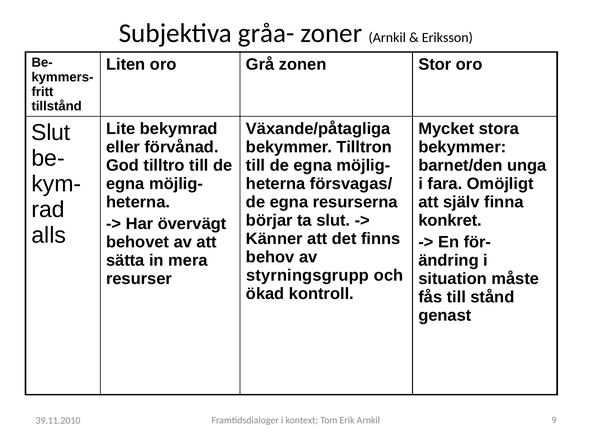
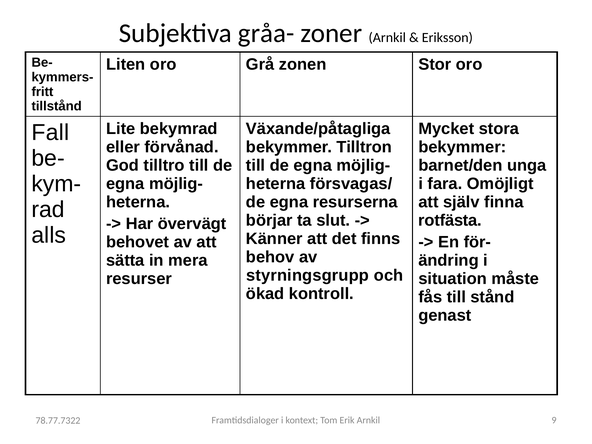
Slut at (51, 133): Slut -> Fall
konkret: konkret -> rotfästa
39.11.2010: 39.11.2010 -> 78.77.7322
